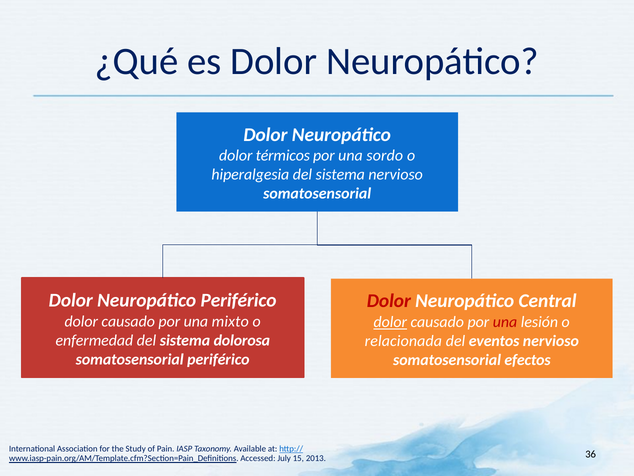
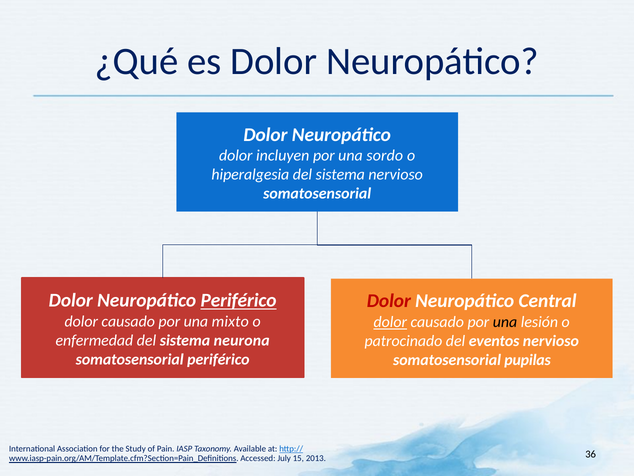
térmicos: térmicos -> incluyen
Periférico at (239, 300) underline: none -> present
una at (505, 322) colour: red -> black
dolorosa: dolorosa -> neurona
relacionada: relacionada -> patrocinado
efectos: efectos -> pupilas
